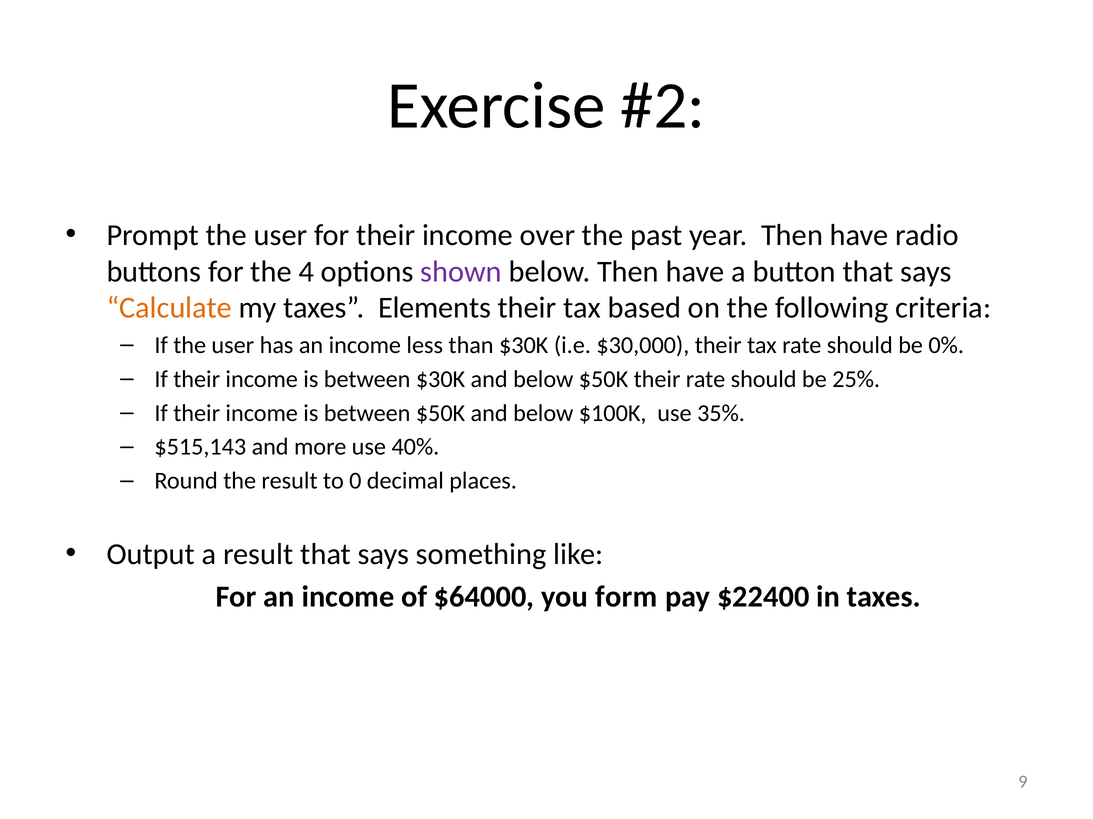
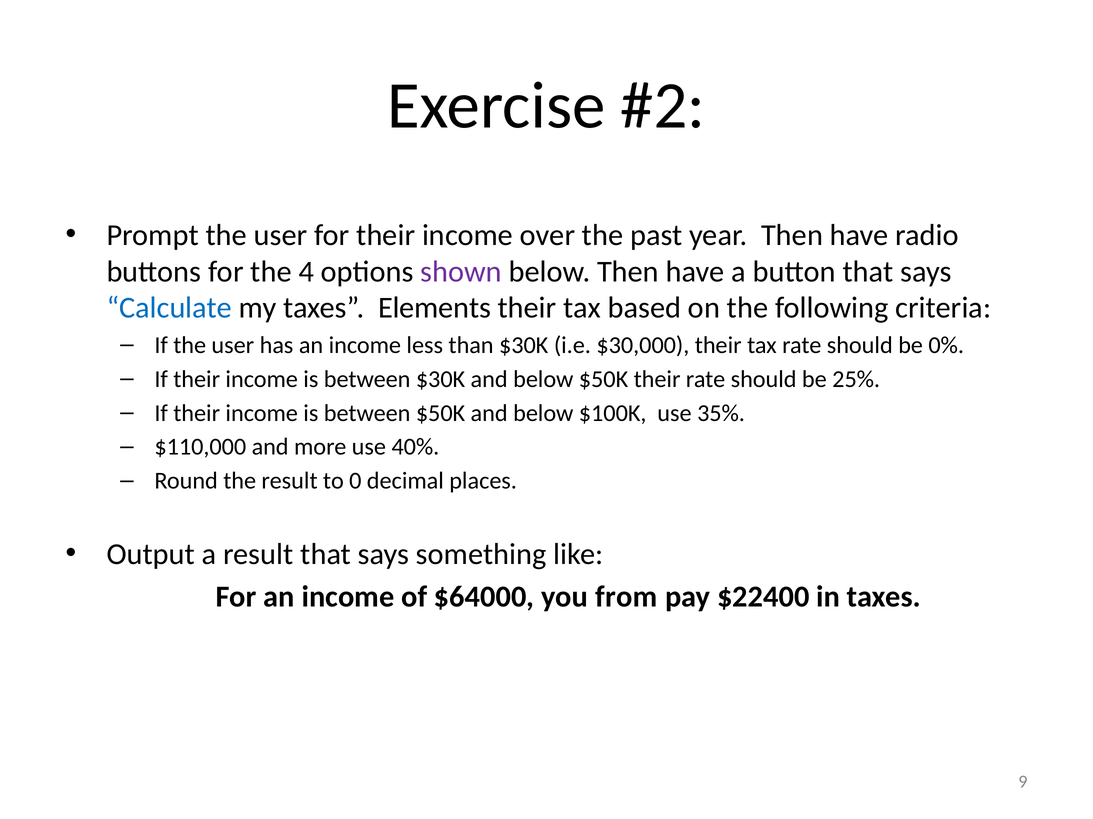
Calculate colour: orange -> blue
$515,143: $515,143 -> $110,000
form: form -> from
